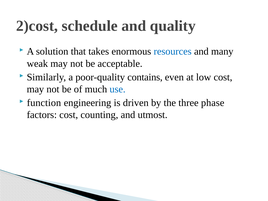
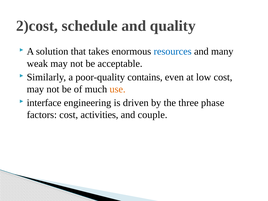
use colour: blue -> orange
function: function -> interface
counting: counting -> activities
utmost: utmost -> couple
